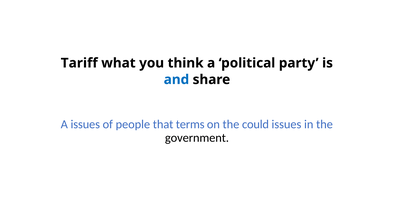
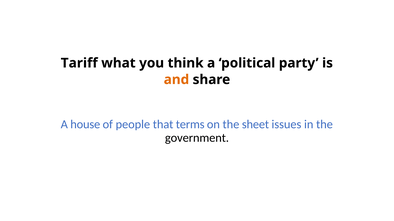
and colour: blue -> orange
A issues: issues -> house
could: could -> sheet
